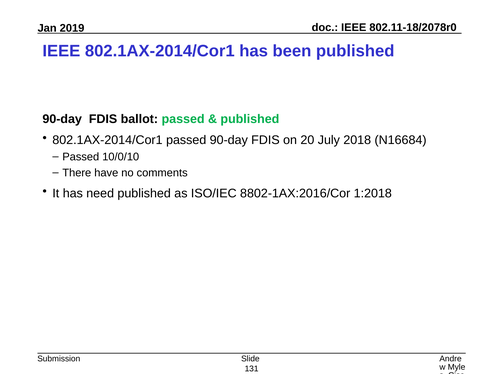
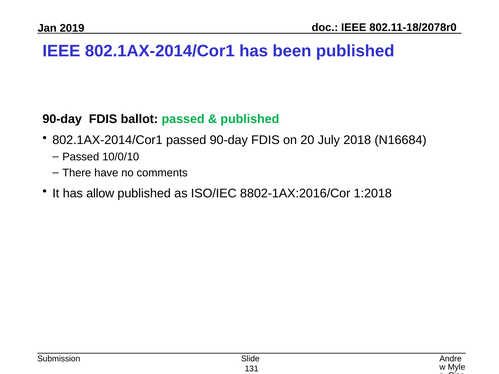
need: need -> allow
